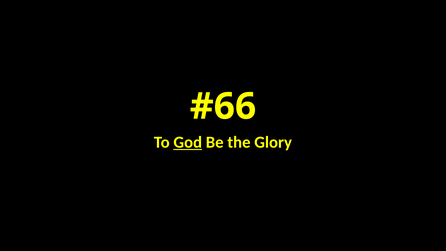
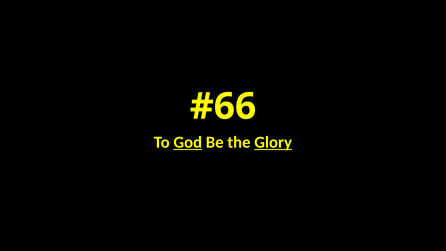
Glory underline: none -> present
